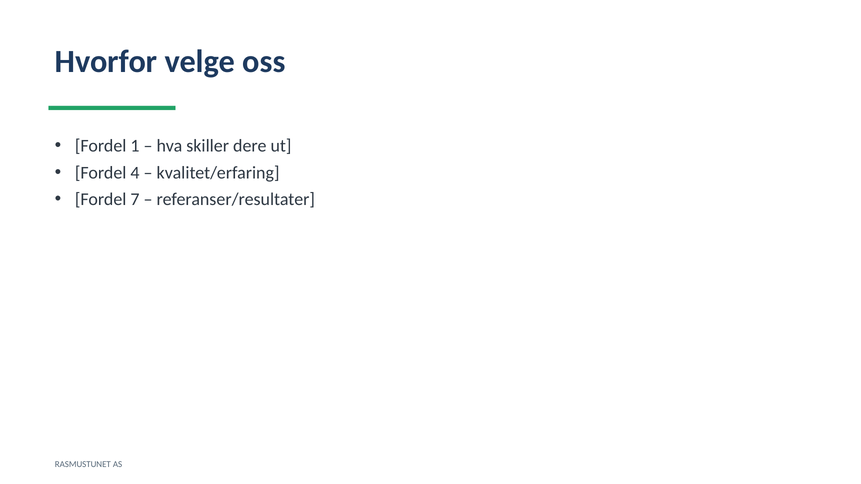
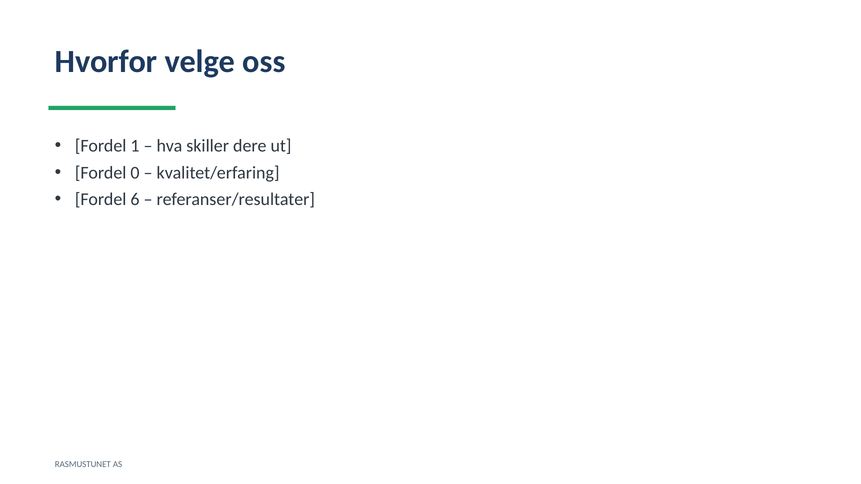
4: 4 -> 0
7: 7 -> 6
